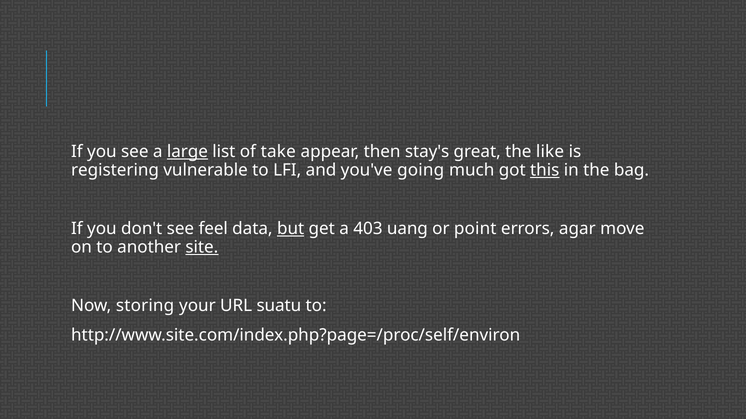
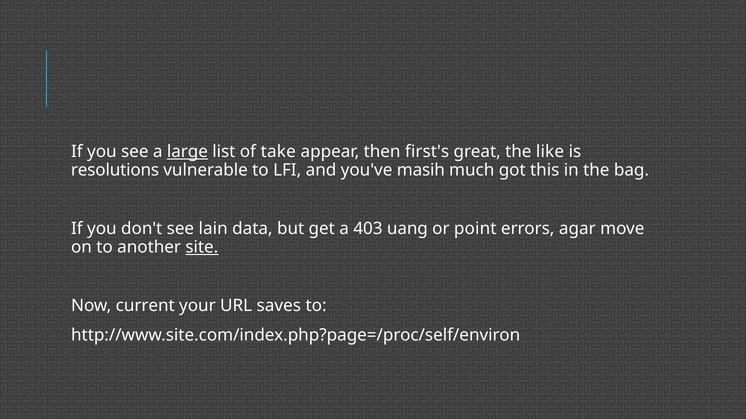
stay's: stay's -> first's
registering: registering -> resolutions
going: going -> masih
this underline: present -> none
feel: feel -> lain
but underline: present -> none
storing: storing -> current
suatu: suatu -> saves
